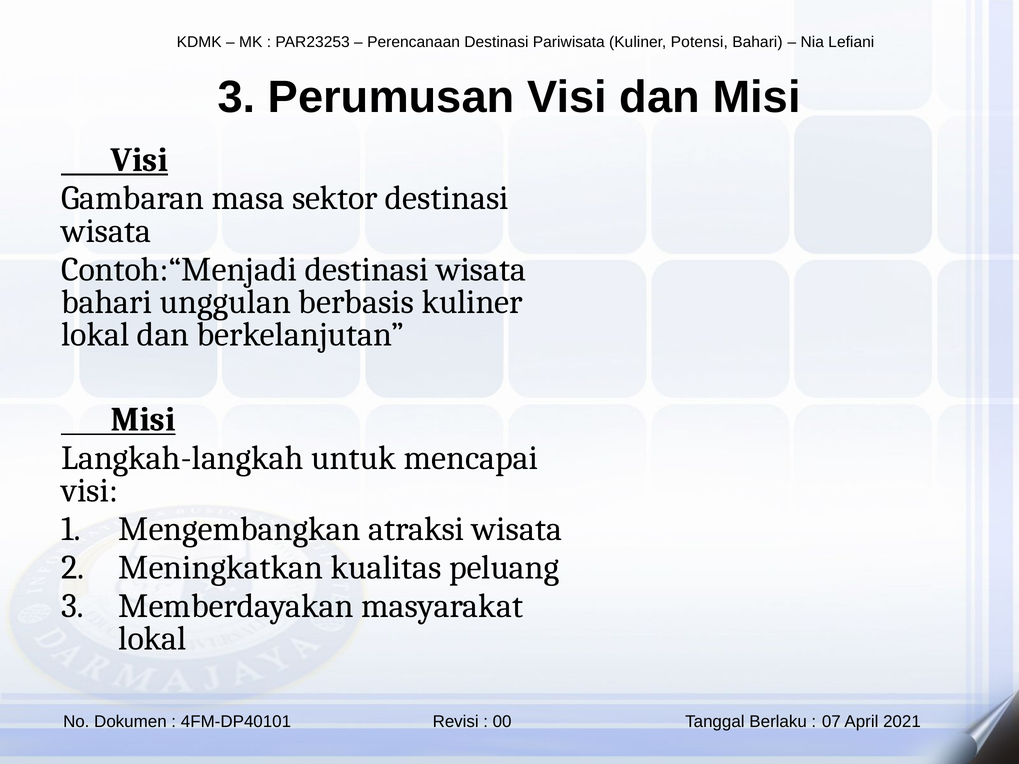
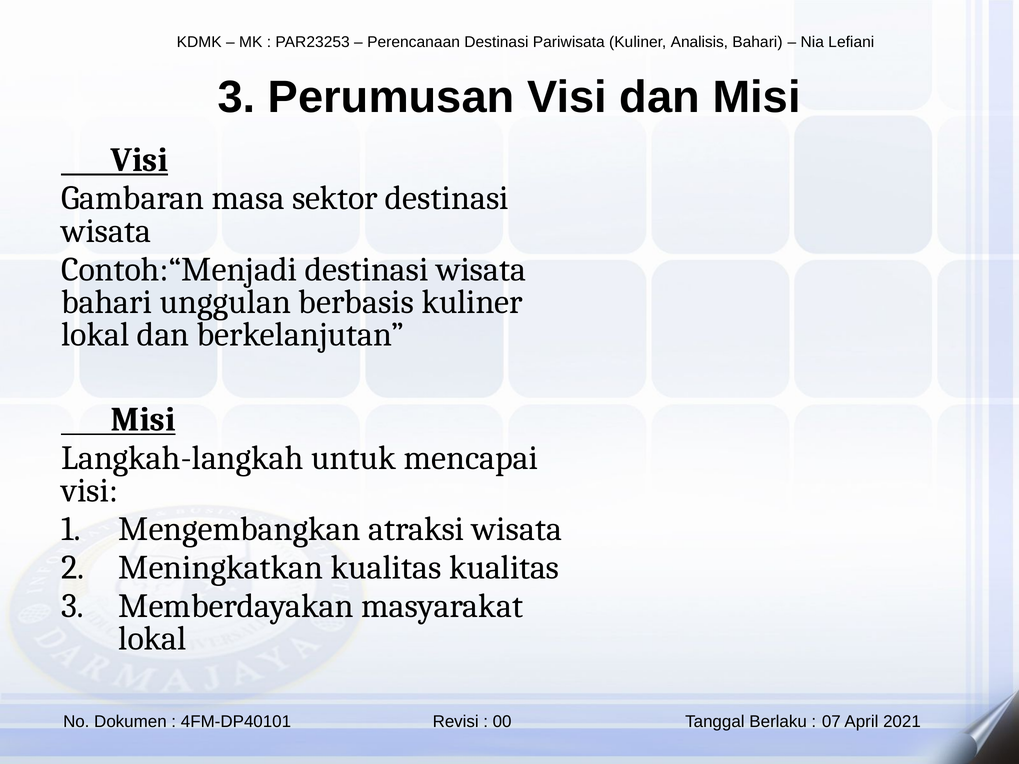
Potensi: Potensi -> Analisis
kualitas peluang: peluang -> kualitas
